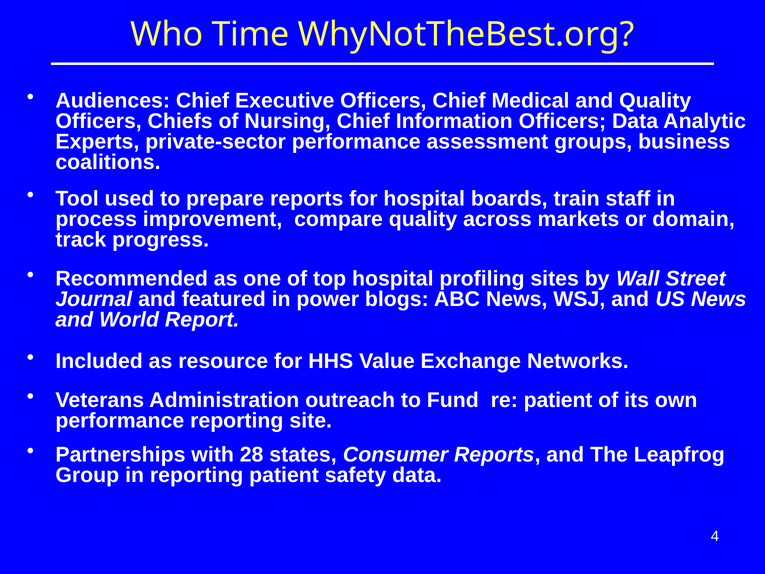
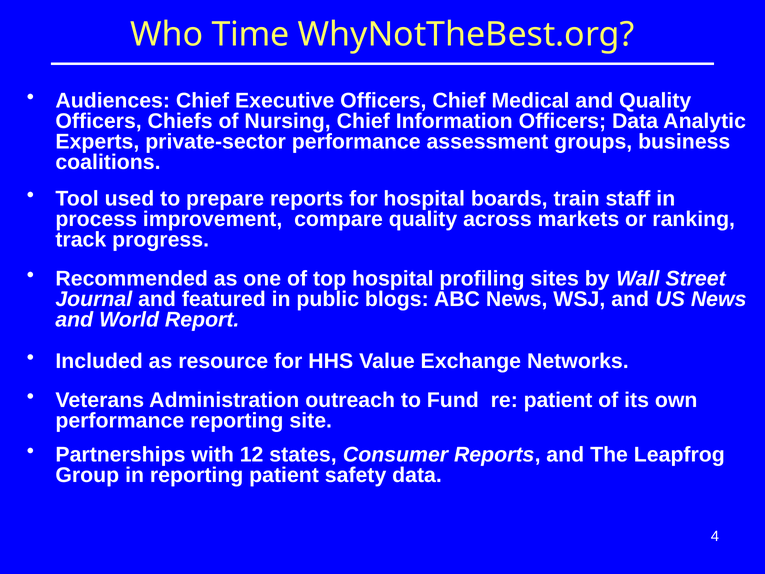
domain: domain -> ranking
power: power -> public
28: 28 -> 12
